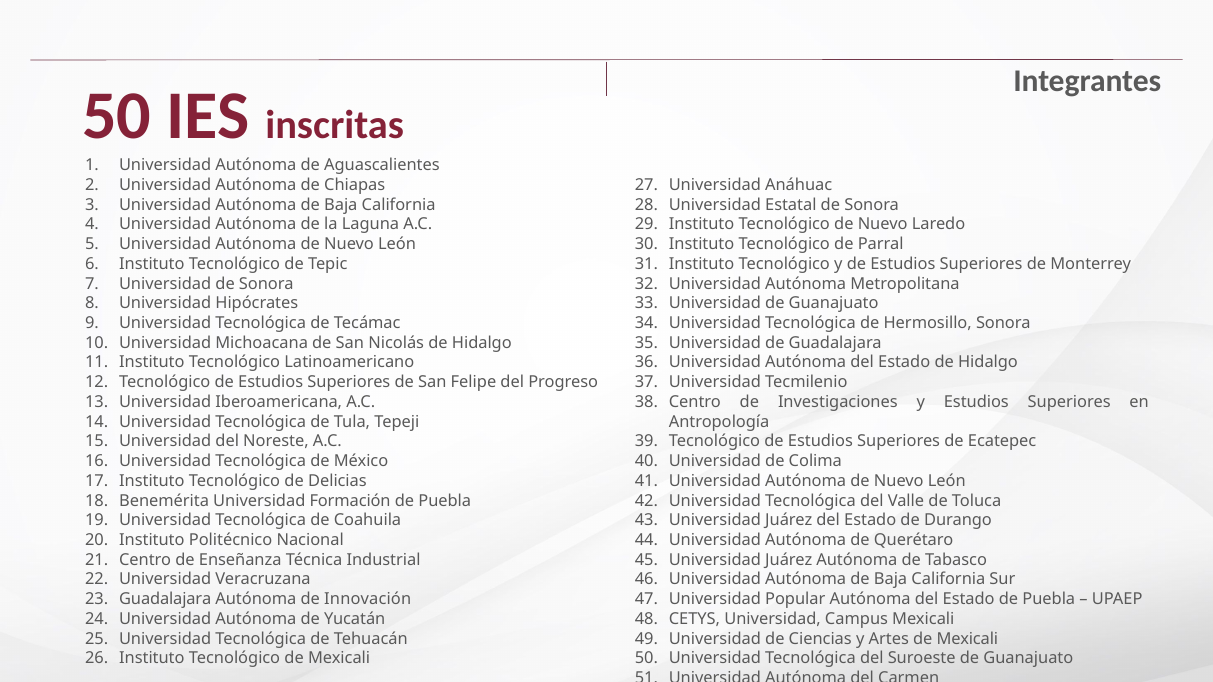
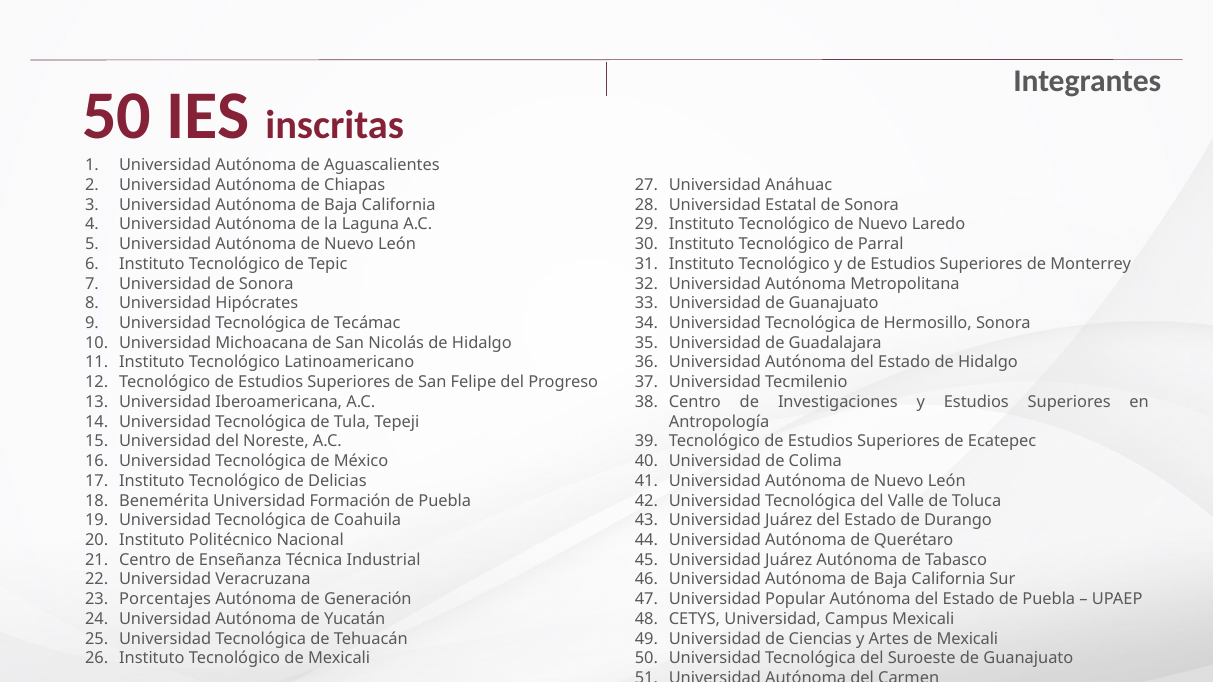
Guadalajara at (165, 600): Guadalajara -> Porcentajes
Innovación: Innovación -> Generación
